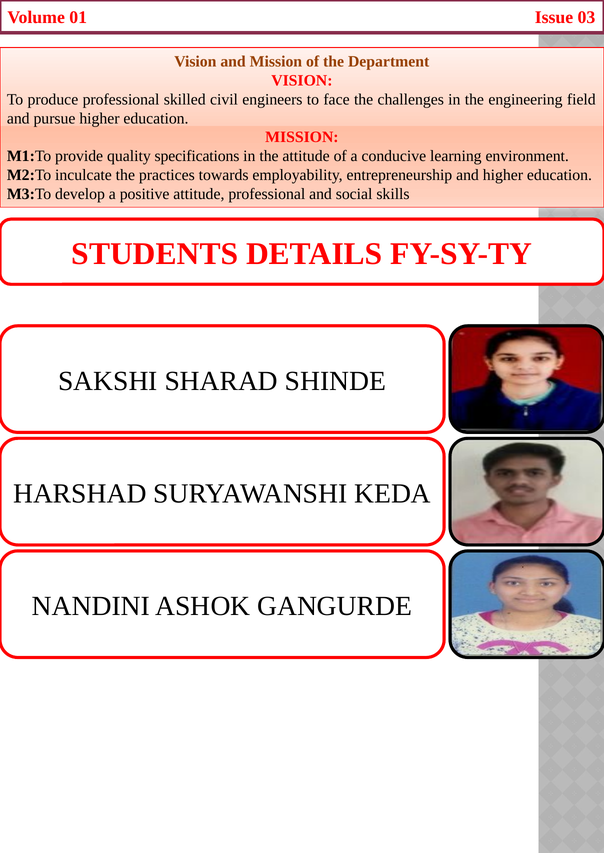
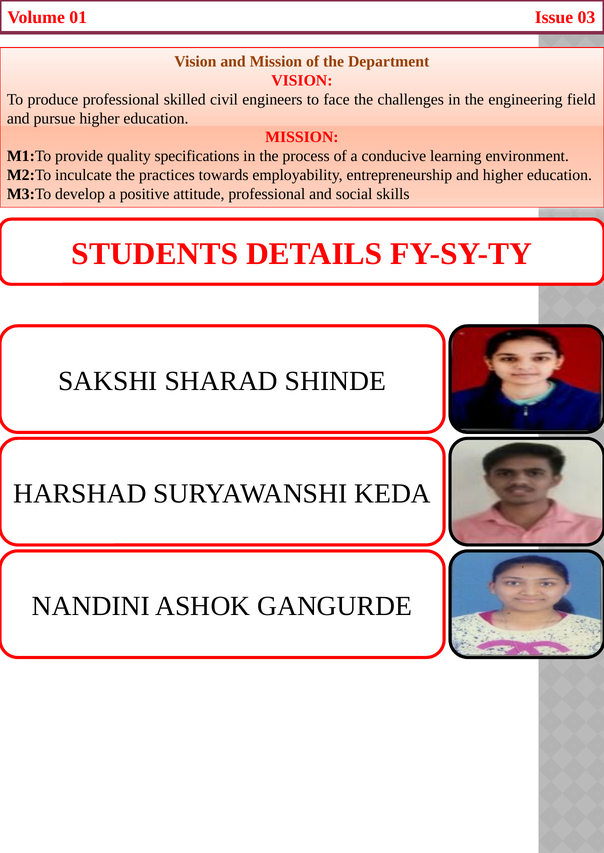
the attitude: attitude -> process
